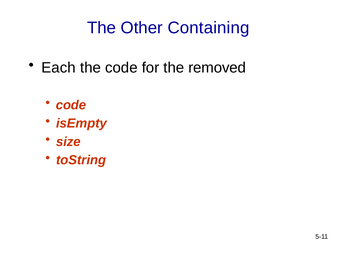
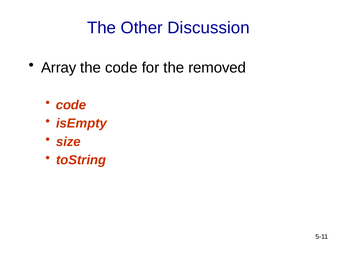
Containing: Containing -> Discussion
Each: Each -> Array
